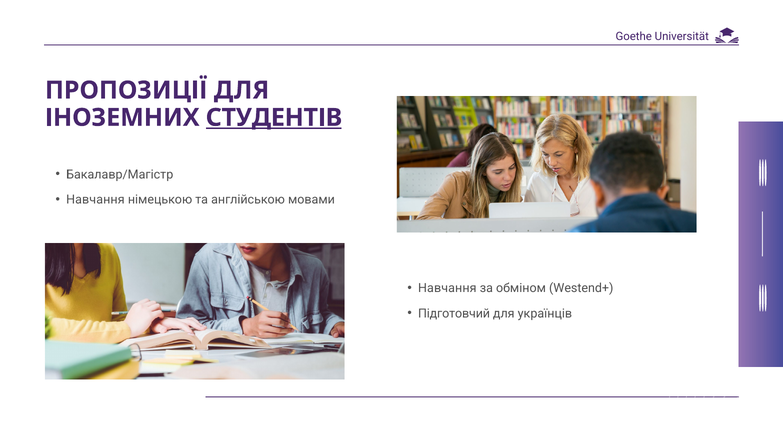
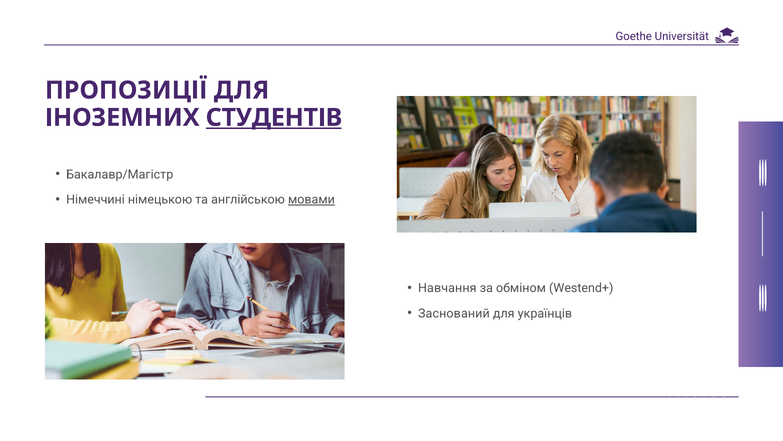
Навчання at (95, 199): Навчання -> Німеччині
мовами underline: none -> present
Підготовчий: Підготовчий -> Заснований
